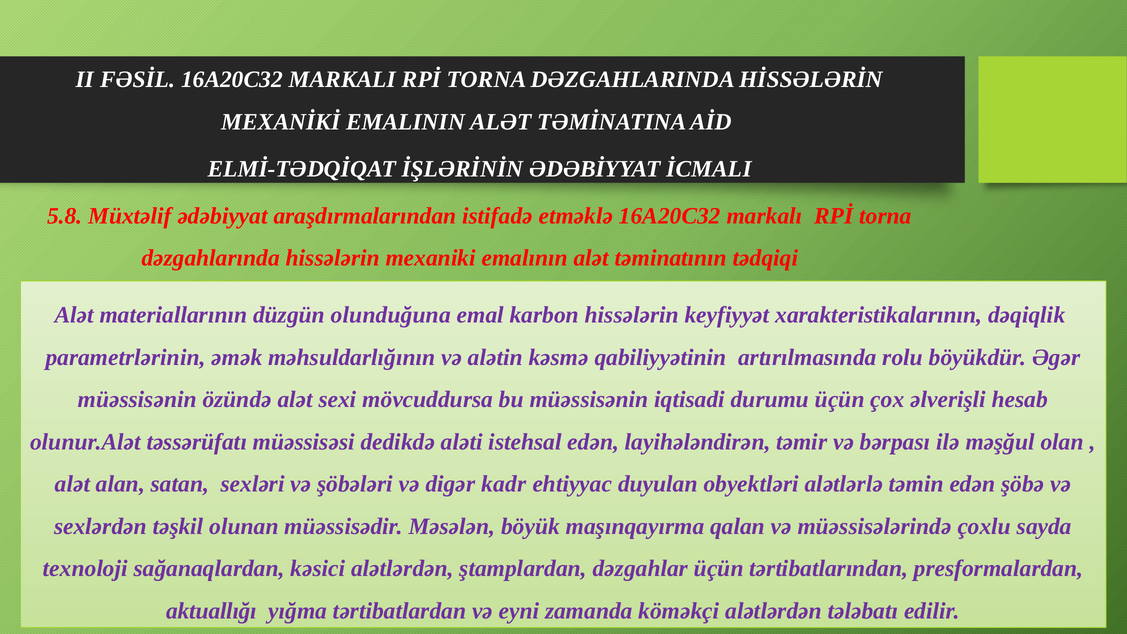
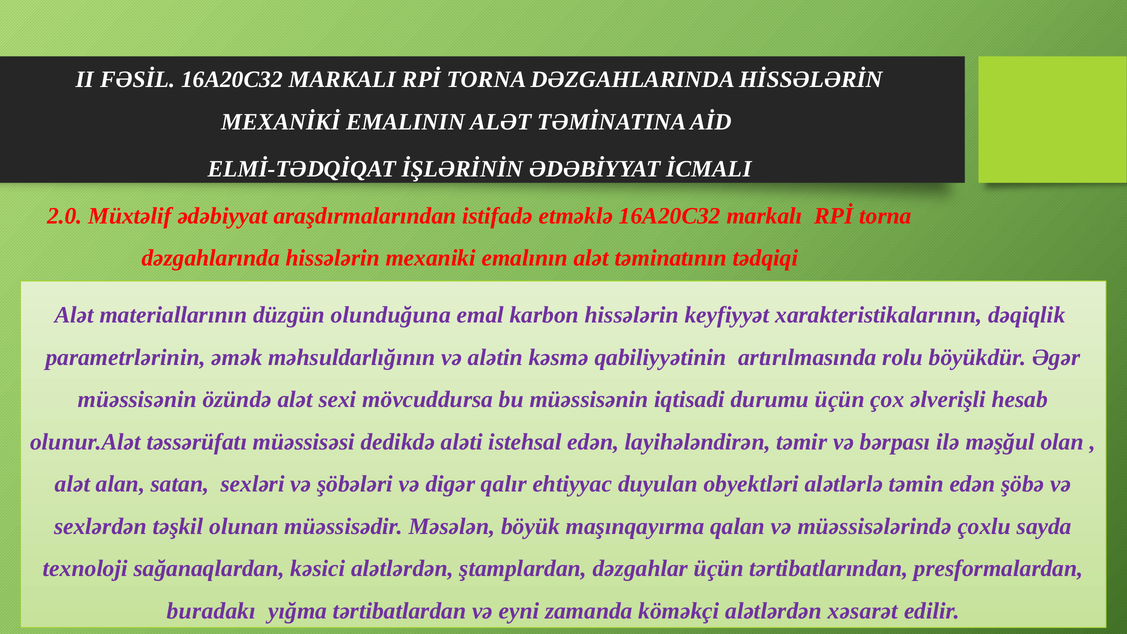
5.8: 5.8 -> 2.0
kadr: kadr -> qalır
aktuallığı: aktuallığı -> buradakı
tələbatı: tələbatı -> xəsarət
